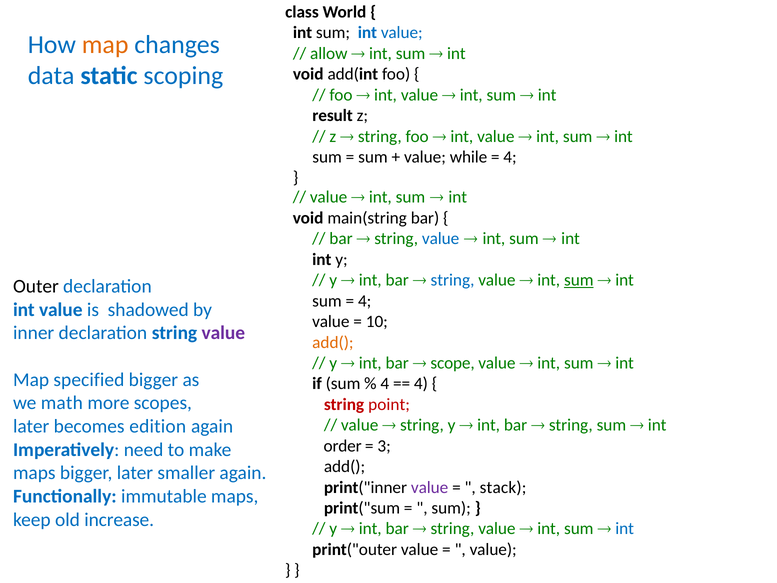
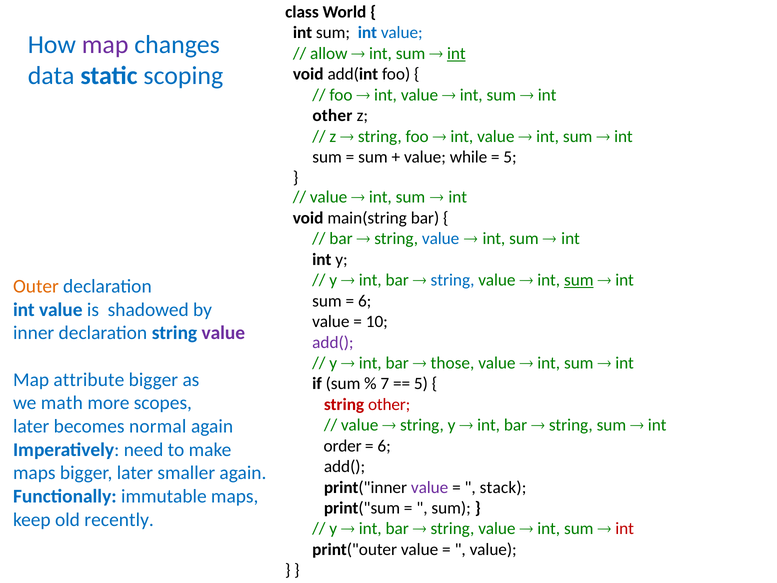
map at (105, 45) colour: orange -> purple
int at (456, 53) underline: none -> present
result at (333, 116): result -> other
4 at (510, 157): 4 -> 5
Outer colour: black -> orange
4 at (365, 301): 4 -> 6
add( at (333, 342) colour: orange -> purple
scope: scope -> those
specified: specified -> attribute
4 at (385, 384): 4 -> 7
4 at (421, 384): 4 -> 5
string point: point -> other
edition: edition -> normal
3 at (384, 446): 3 -> 6
increase: increase -> recently
int at (625, 529) colour: blue -> red
